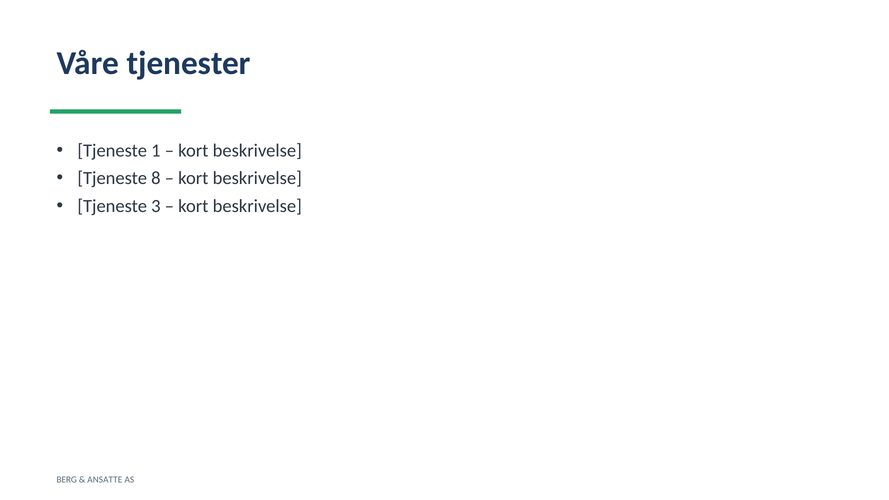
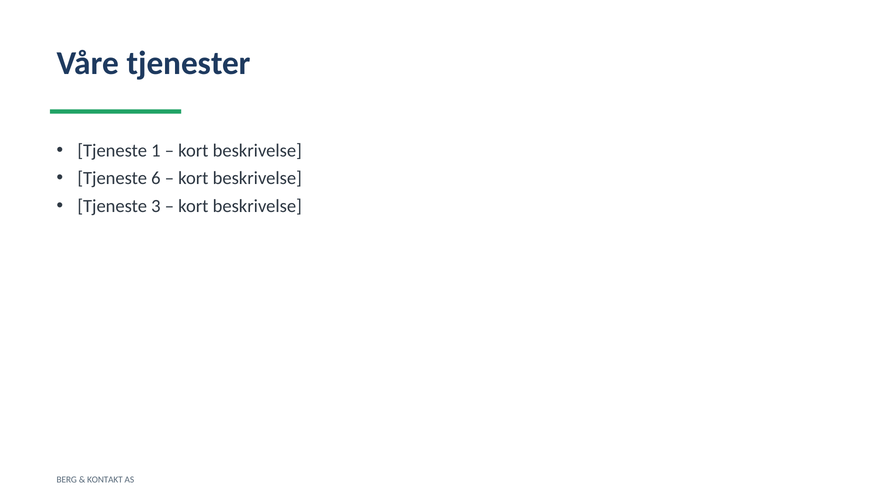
8: 8 -> 6
ANSATTE: ANSATTE -> KONTAKT
